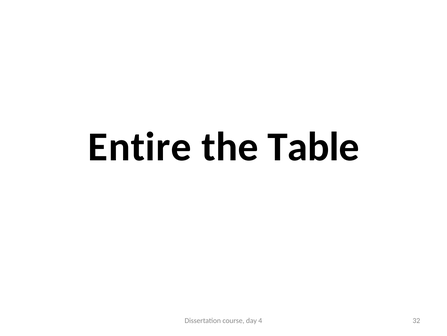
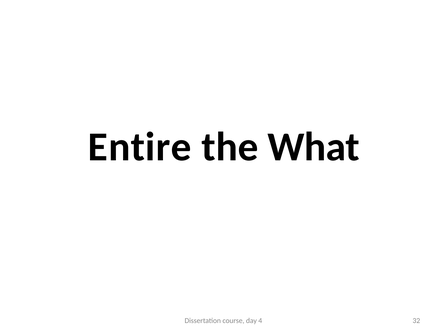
Table: Table -> What
